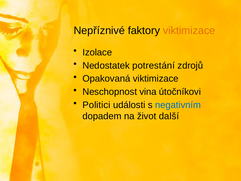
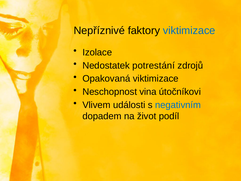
viktimizace at (189, 30) colour: orange -> blue
Politici: Politici -> Vlivem
další: další -> podíl
